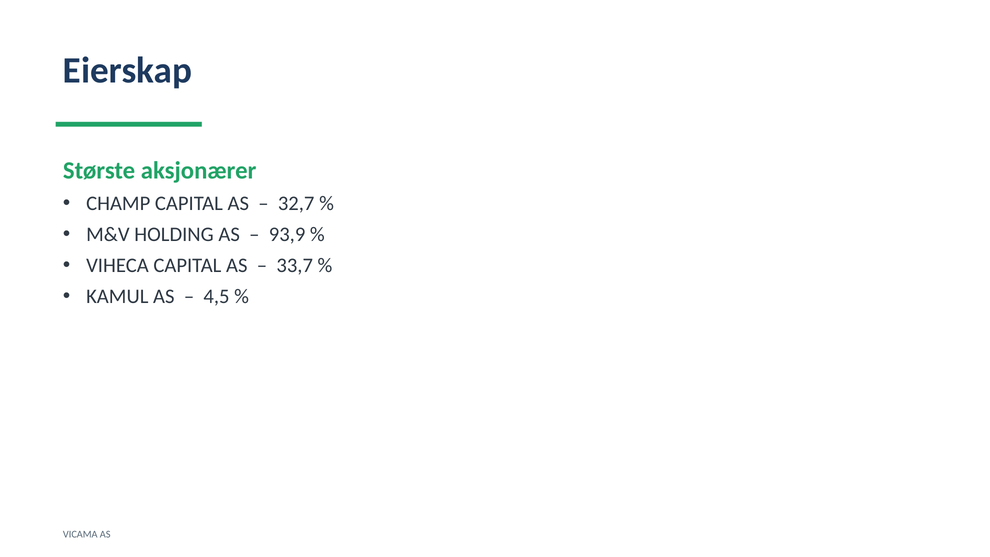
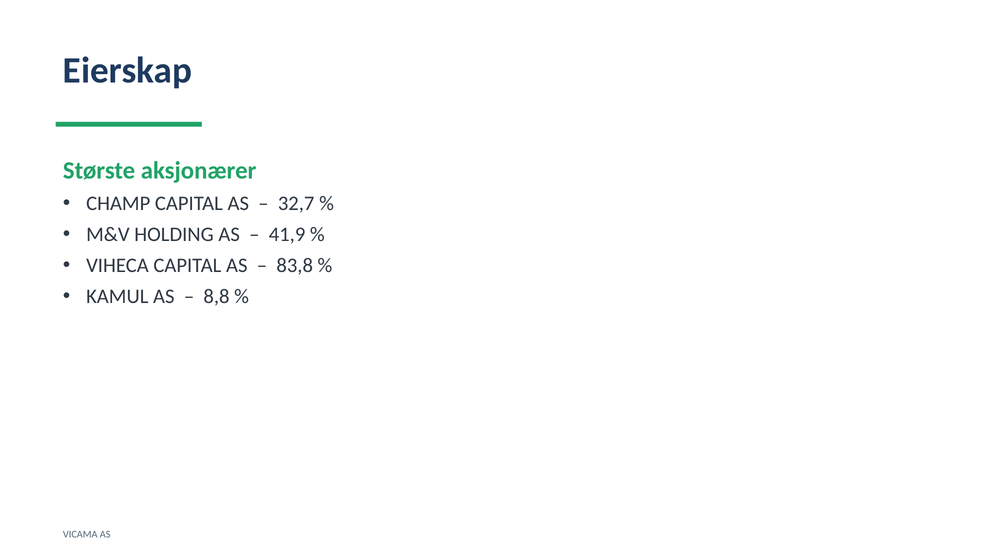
93,9: 93,9 -> 41,9
33,7: 33,7 -> 83,8
4,5: 4,5 -> 8,8
